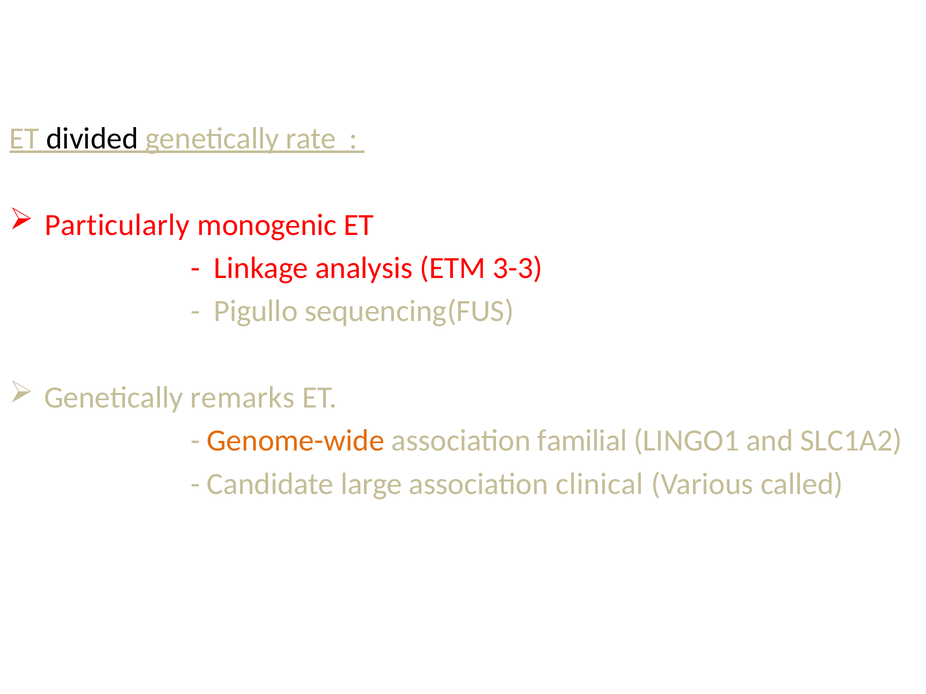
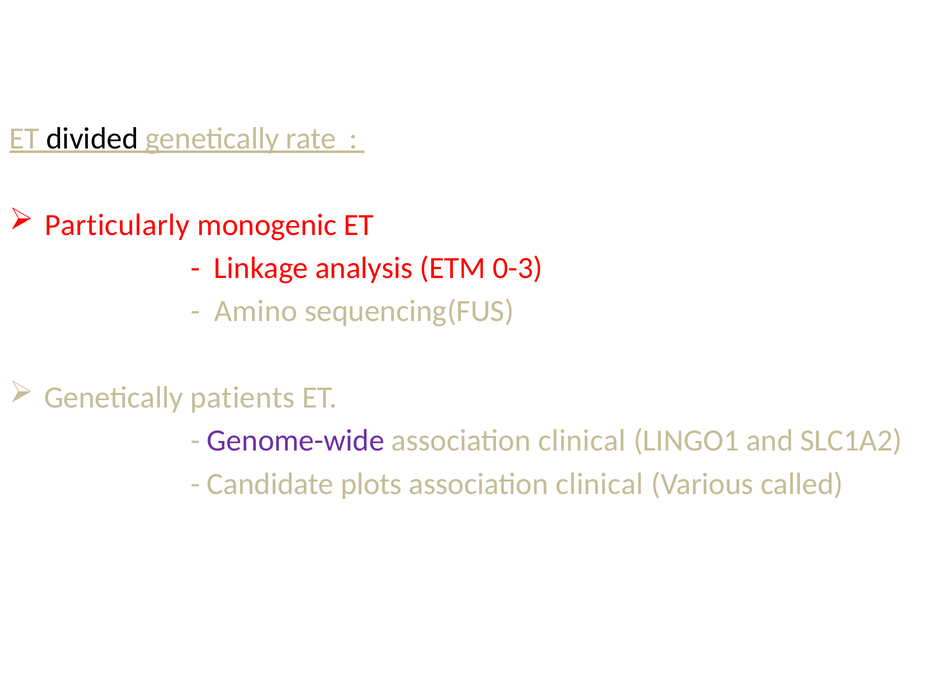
3-3: 3-3 -> 0-3
Pigullo: Pigullo -> Amino
remarks: remarks -> patients
Genome-wide colour: orange -> purple
familial at (582, 441): familial -> clinical
large: large -> plots
